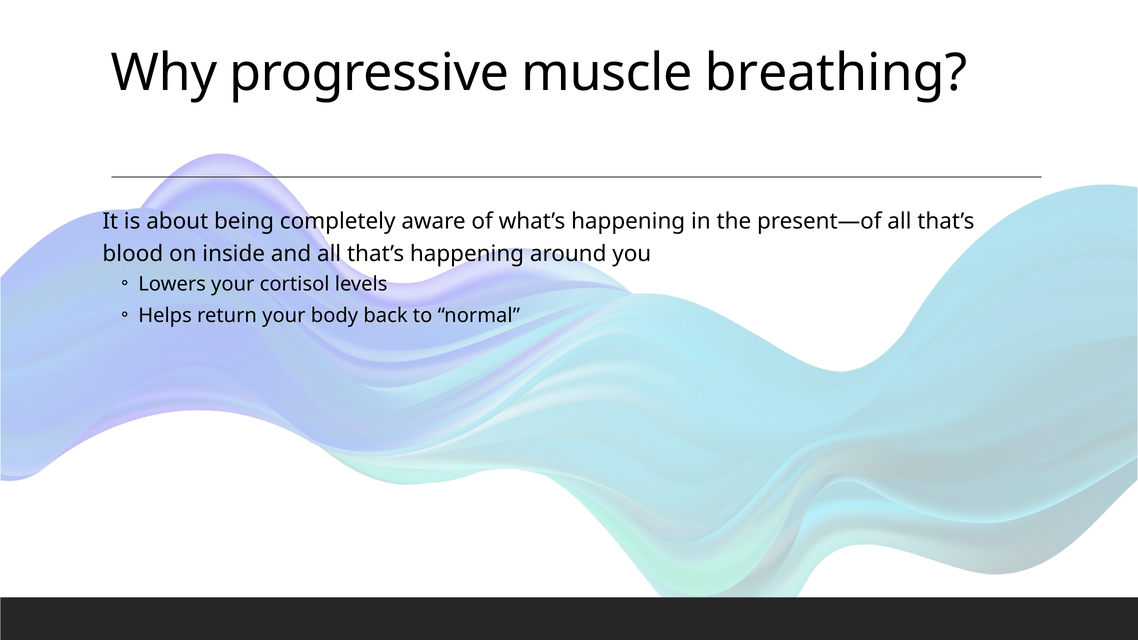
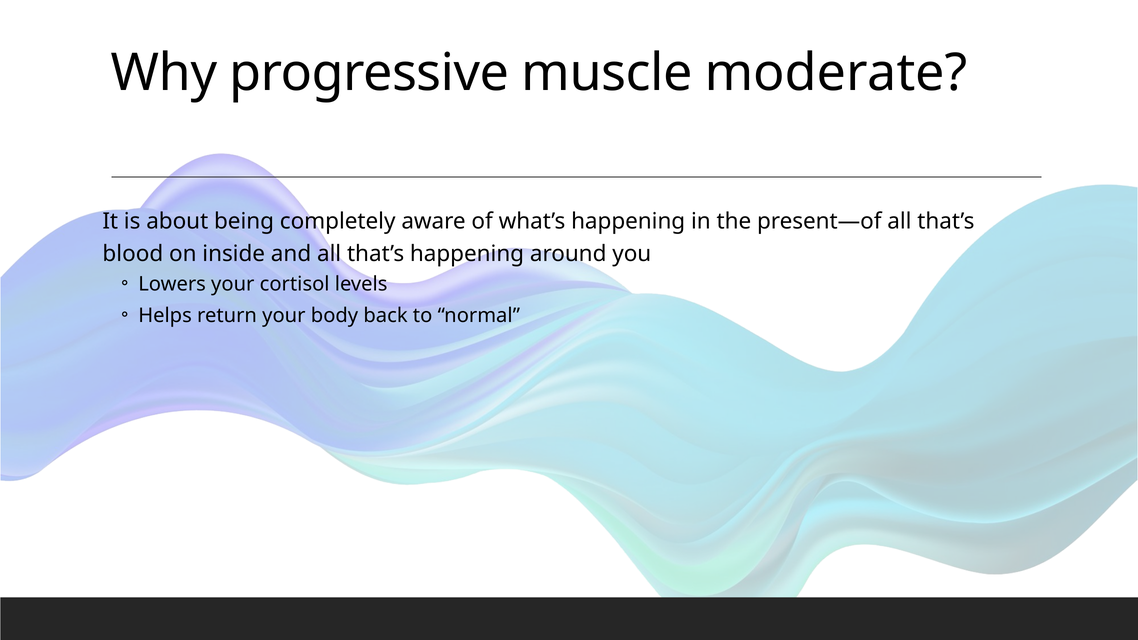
breathing: breathing -> moderate
